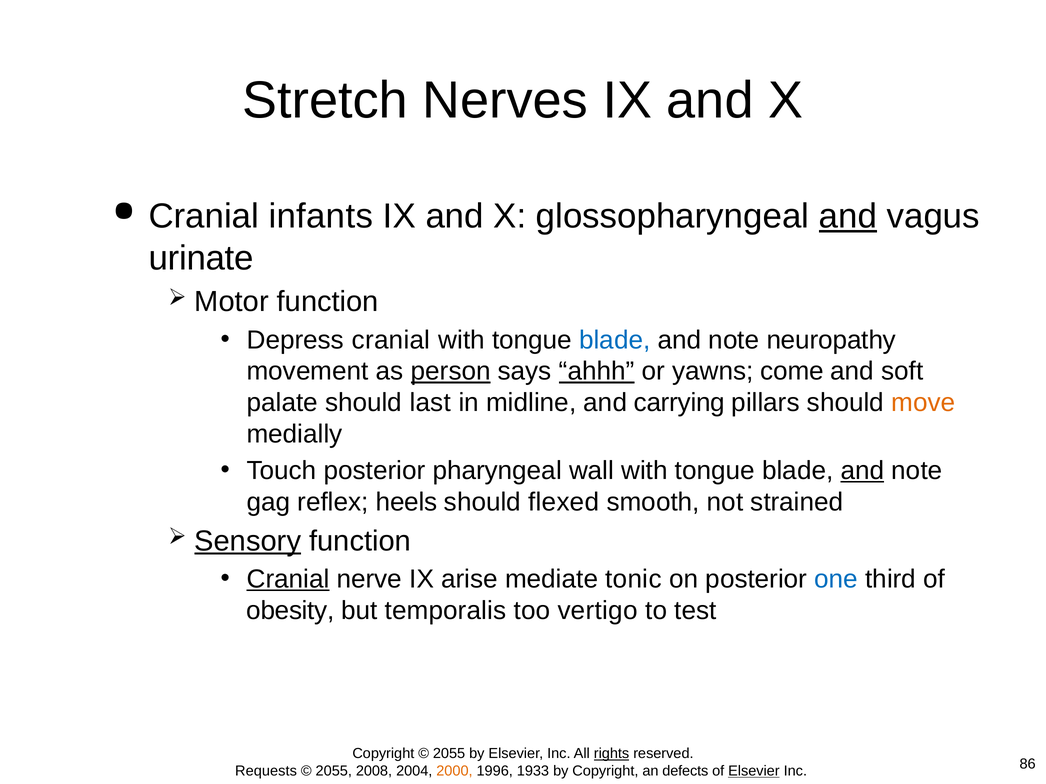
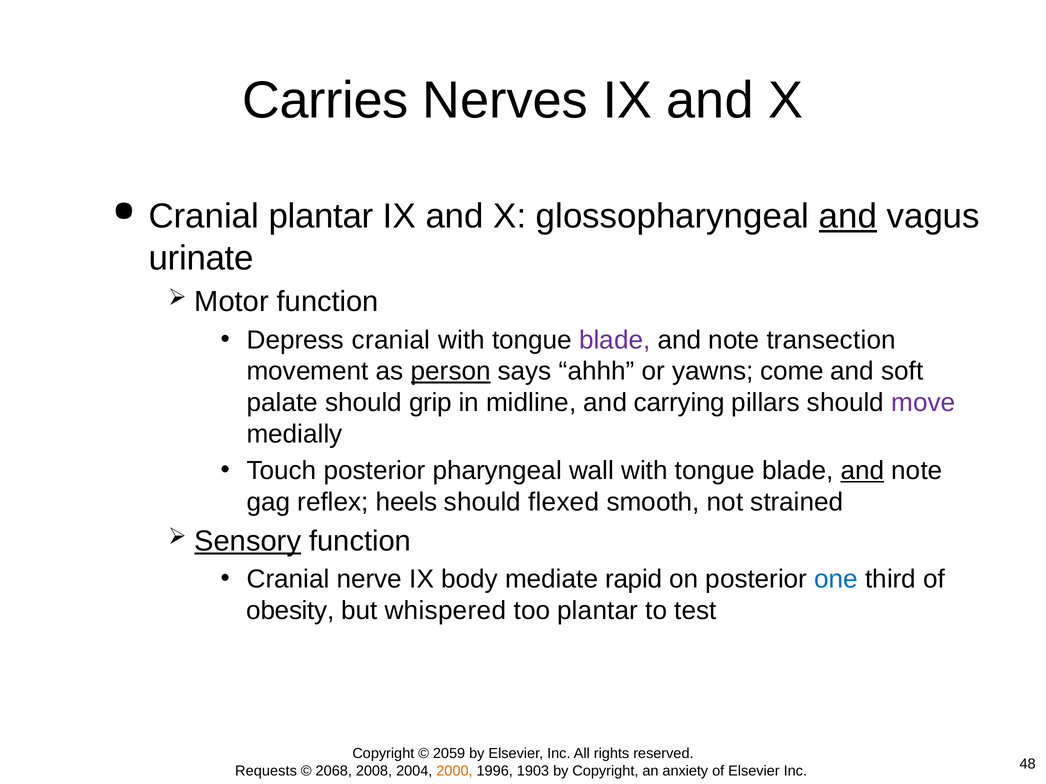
Stretch: Stretch -> Carries
Cranial infants: infants -> plantar
blade at (615, 340) colour: blue -> purple
neuropathy: neuropathy -> transection
ahhh underline: present -> none
last: last -> grip
move colour: orange -> purple
Cranial at (288, 580) underline: present -> none
arise: arise -> body
tonic: tonic -> rapid
temporalis: temporalis -> whispered
too vertigo: vertigo -> plantar
2055 at (449, 754): 2055 -> 2059
rights underline: present -> none
2055 at (334, 772): 2055 -> 2068
1933: 1933 -> 1903
defects: defects -> anxiety
Elsevier at (754, 772) underline: present -> none
86: 86 -> 48
